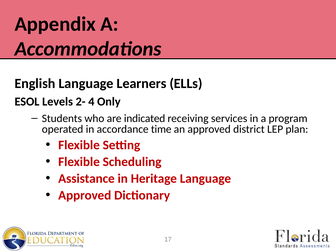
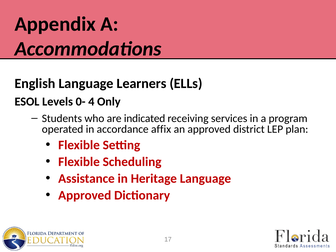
2-: 2- -> 0-
time: time -> affix
